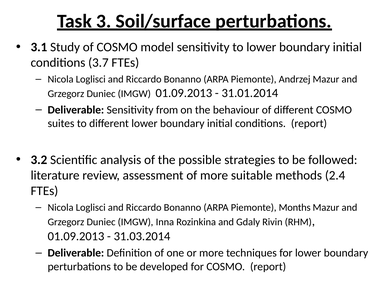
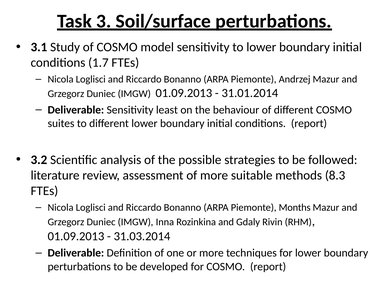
3.7: 3.7 -> 1.7
from: from -> least
2.4: 2.4 -> 8.3
